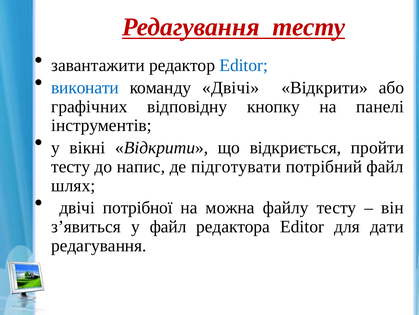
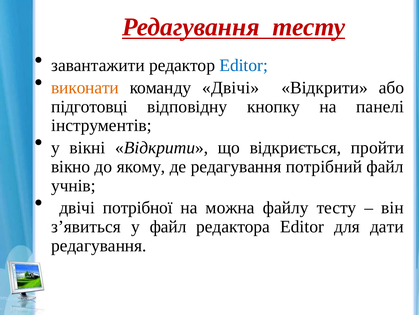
виконати colour: blue -> orange
графічних: графічних -> підготовці
тесту at (71, 166): тесту -> вікно
напис: напис -> якому
де підготувати: підготувати -> редагування
шлях: шлях -> учнів
